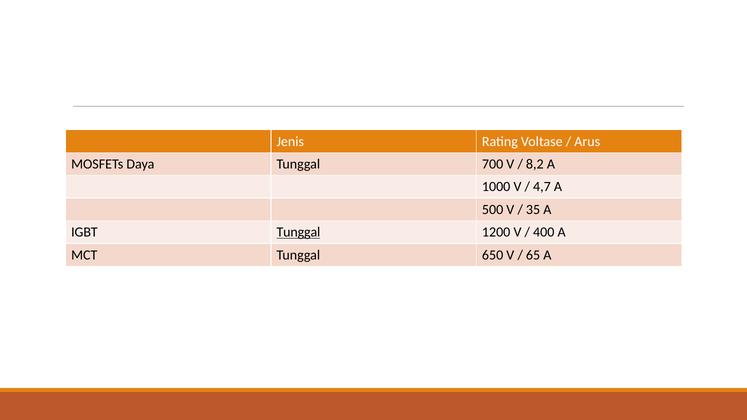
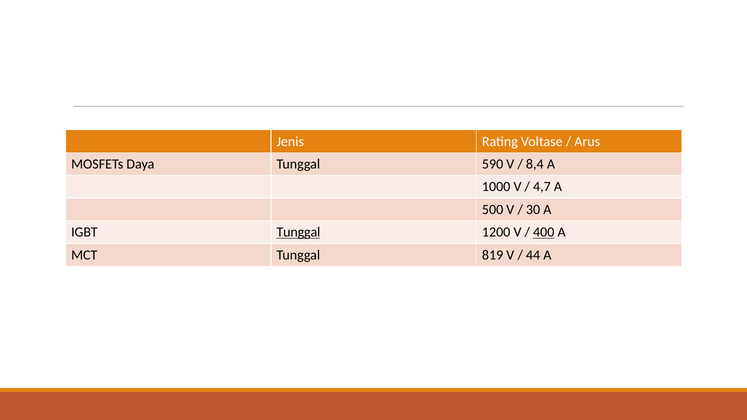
700: 700 -> 590
8,2: 8,2 -> 8,4
35: 35 -> 30
400 underline: none -> present
650: 650 -> 819
65: 65 -> 44
